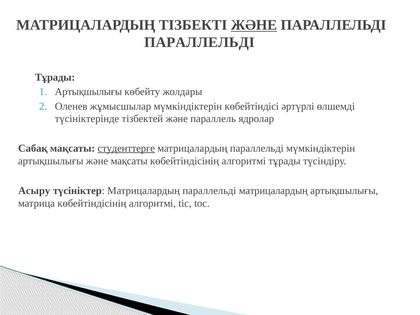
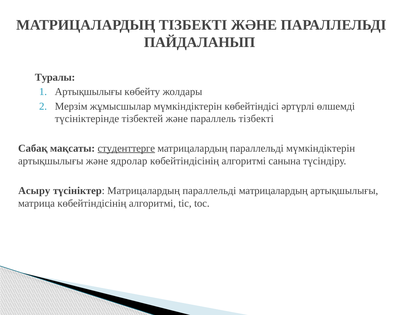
ЖӘНЕ at (254, 25) underline: present -> none
ПАРАЛЛЕЛЬДІ at (199, 42): ПАРАЛЛЕЛЬДІ -> ПАЙДАЛАНЫП
Тұрады at (55, 77): Тұрады -> Туралы
Оленев: Оленев -> Мерзім
параллель ядролар: ядролар -> тізбекті
және мақсаты: мақсаты -> ядролар
алгоритмі тұрады: тұрады -> санына
